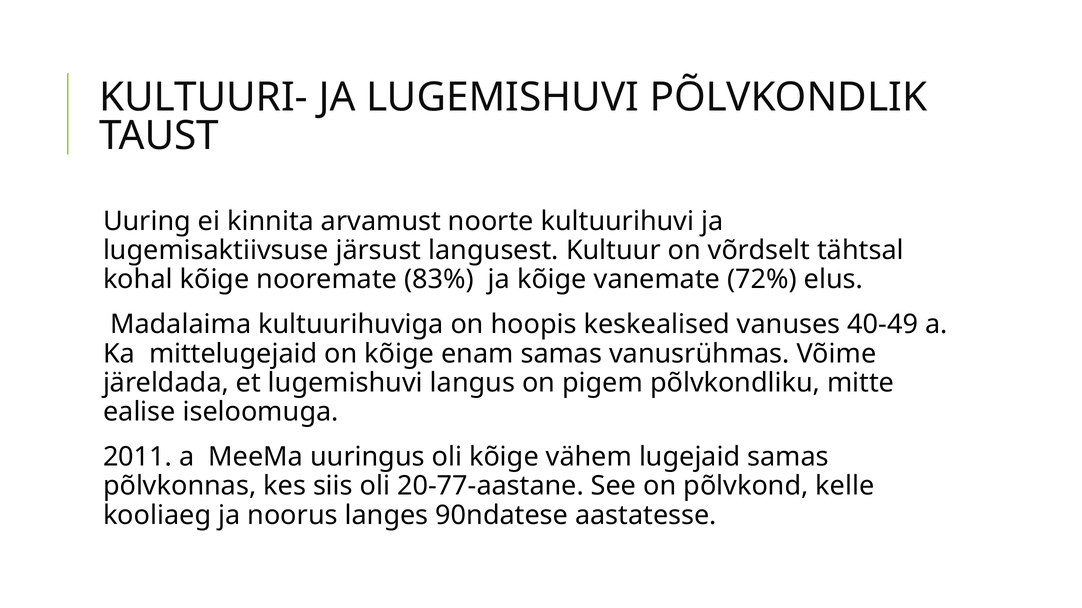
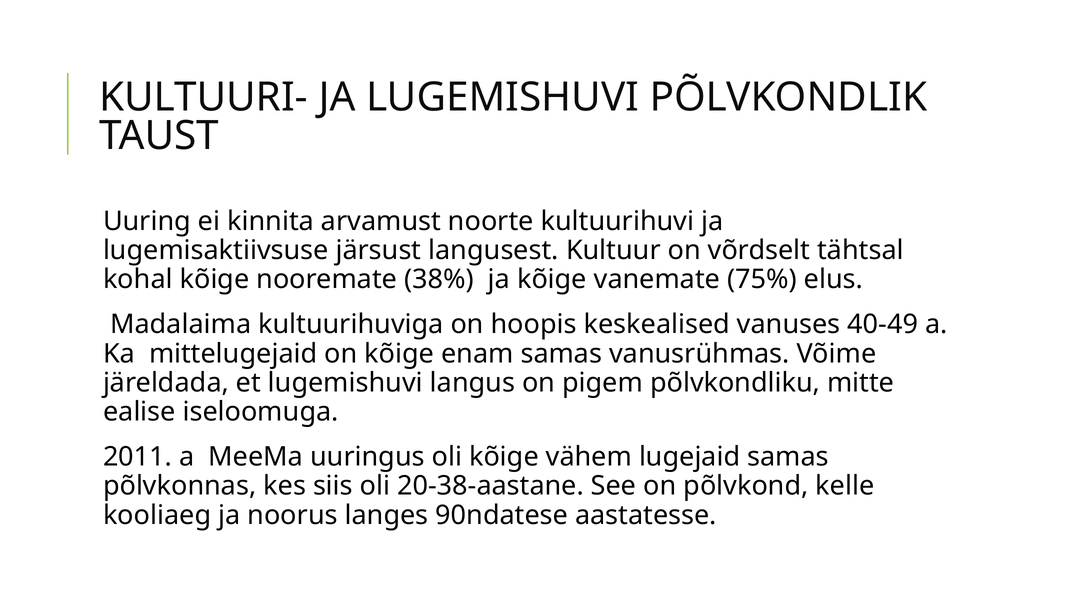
83%: 83% -> 38%
72%: 72% -> 75%
20-77-aastane: 20-77-aastane -> 20-38-aastane
